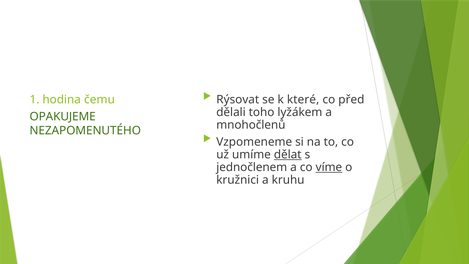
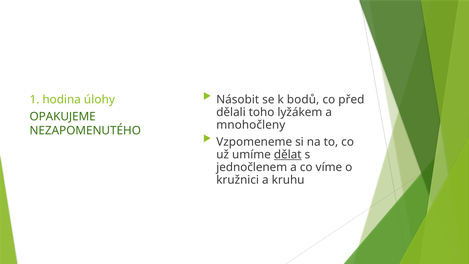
čemu: čemu -> úlohy
Rýsovat: Rýsovat -> Násobit
které: které -> bodů
mnohočlenů: mnohočlenů -> mnohočleny
víme underline: present -> none
